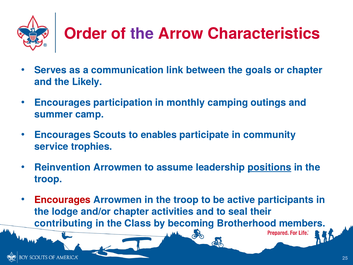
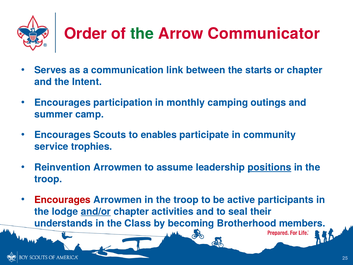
the at (142, 34) colour: purple -> green
Characteristics: Characteristics -> Communicator
goals: goals -> starts
Likely: Likely -> Intent
and/or underline: none -> present
contributing: contributing -> understands
